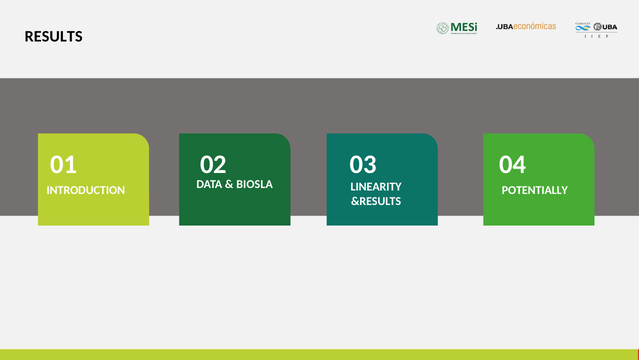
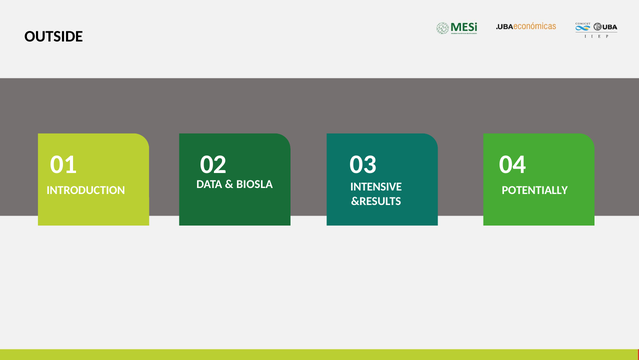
RESULTS: RESULTS -> OUTSIDE
LINEARITY: LINEARITY -> INTENSIVE
